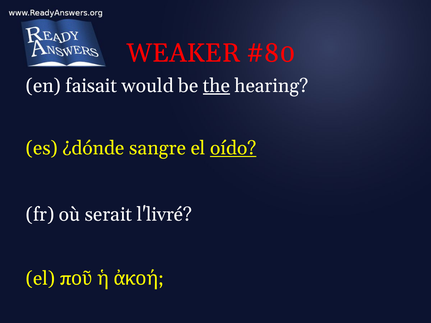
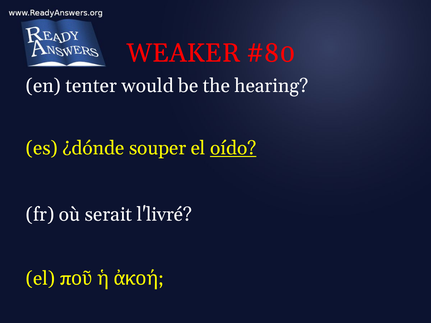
faisait: faisait -> tenter
the underline: present -> none
sangre: sangre -> souper
